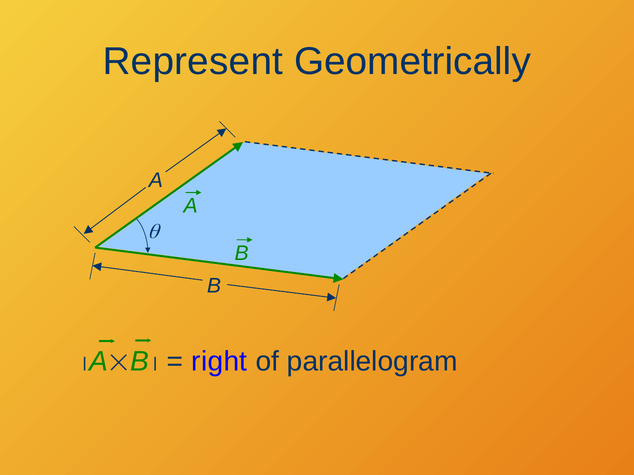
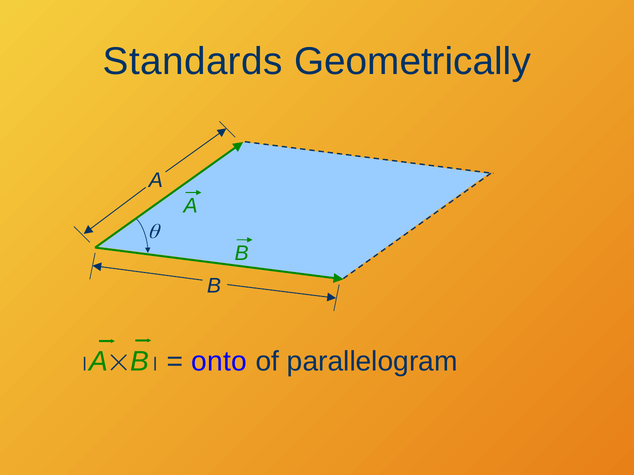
Represent: Represent -> Standards
right: right -> onto
